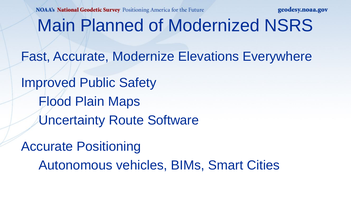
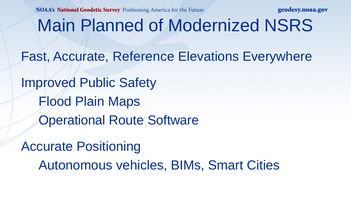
Modernize: Modernize -> Reference
Uncertainty: Uncertainty -> Operational
